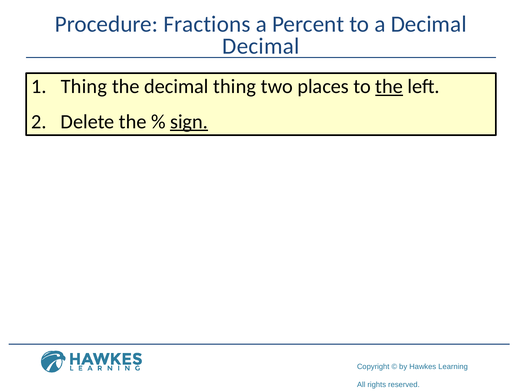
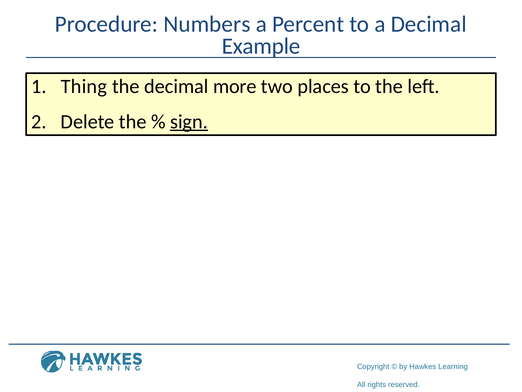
Fractions: Fractions -> Numbers
Decimal at (261, 46): Decimal -> Example
decimal thing: thing -> more
the at (389, 86) underline: present -> none
